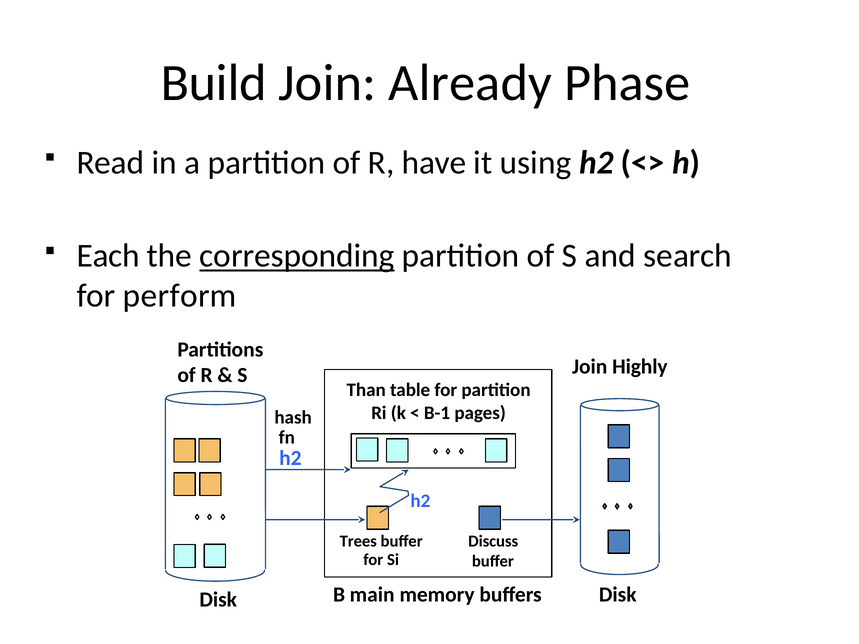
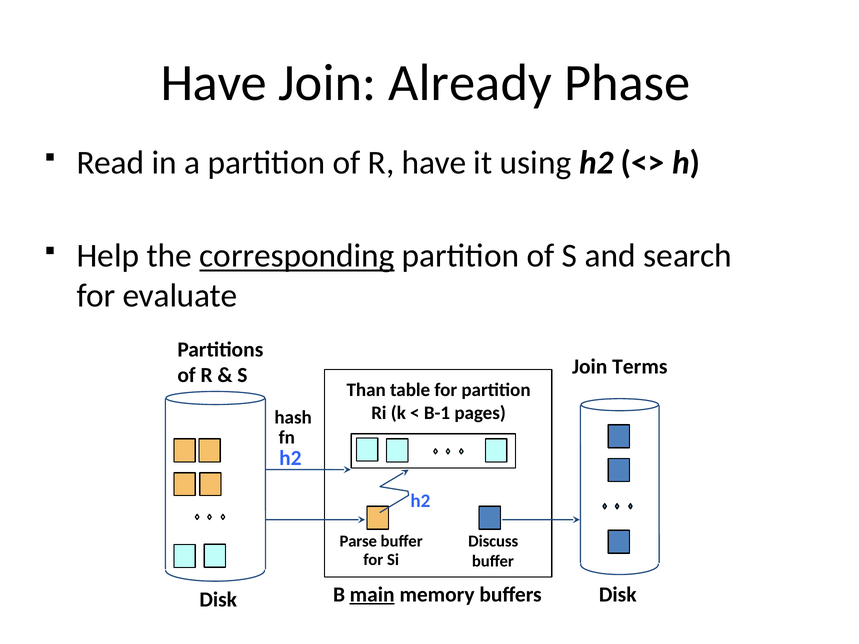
Build at (214, 83): Build -> Have
Each: Each -> Help
perform: perform -> evaluate
Highly: Highly -> Terms
Trees: Trees -> Parse
main underline: none -> present
